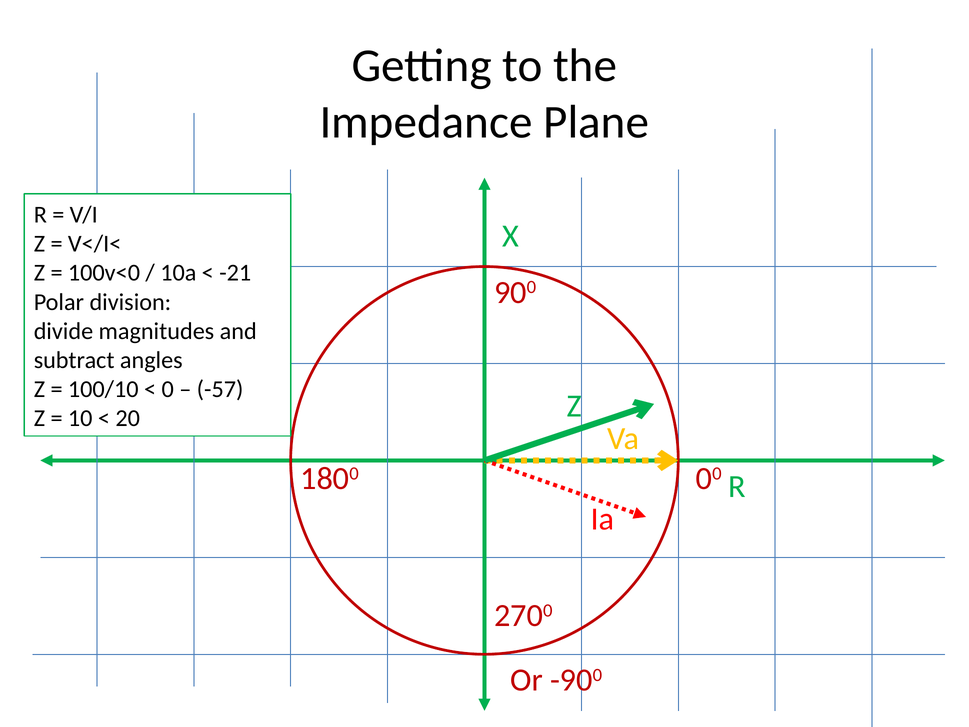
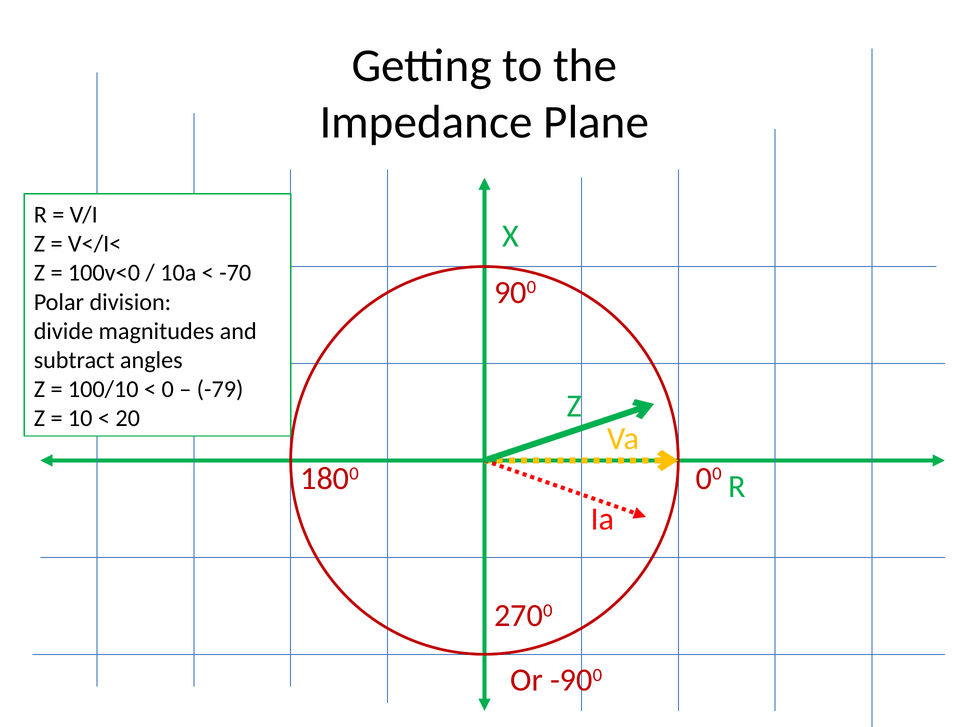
-21: -21 -> -70
-57: -57 -> -79
